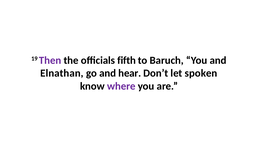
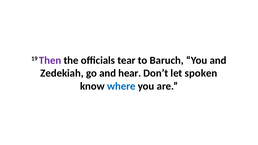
fifth: fifth -> tear
Elnathan: Elnathan -> Zedekiah
where colour: purple -> blue
